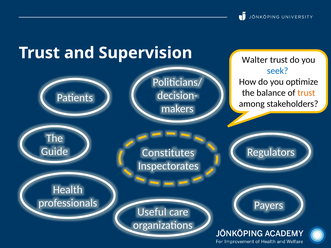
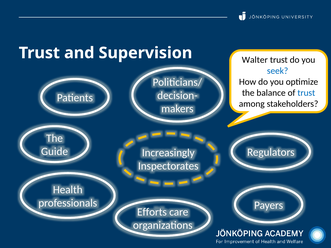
trust at (306, 93) colour: orange -> blue
Constitutes: Constitutes -> Increasingly
Useful: Useful -> Efforts
